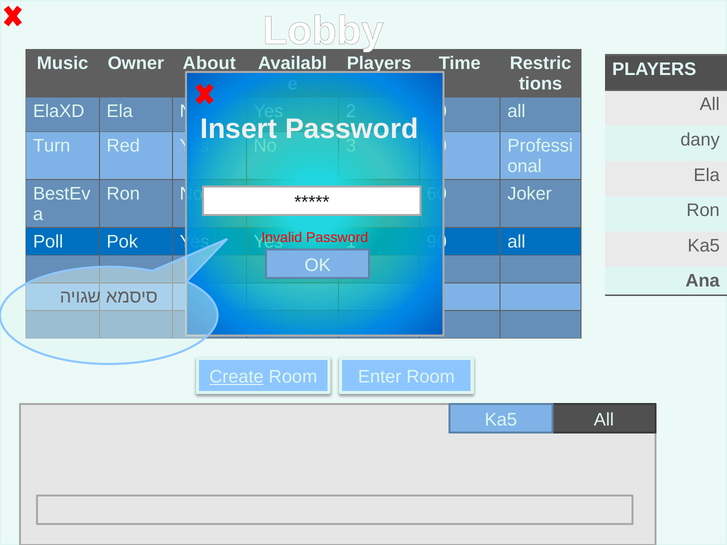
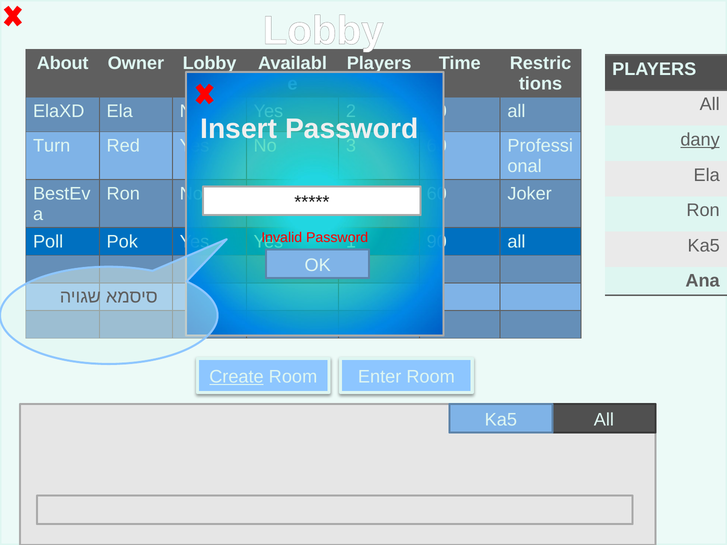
Music: Music -> About
Owner About: About -> Lobby
dany underline: none -> present
